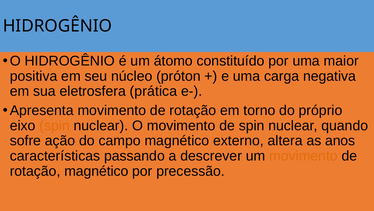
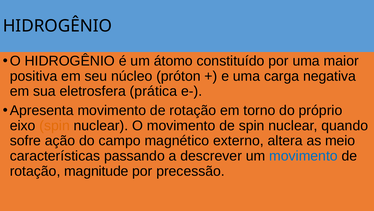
anos: anos -> meio
movimento at (303, 156) colour: orange -> blue
rotação magnético: magnético -> magnitude
